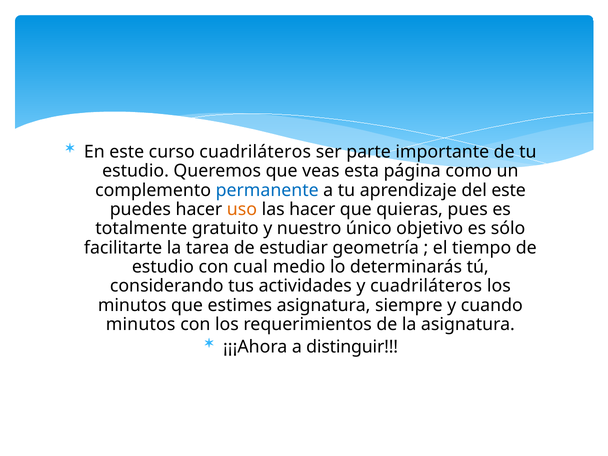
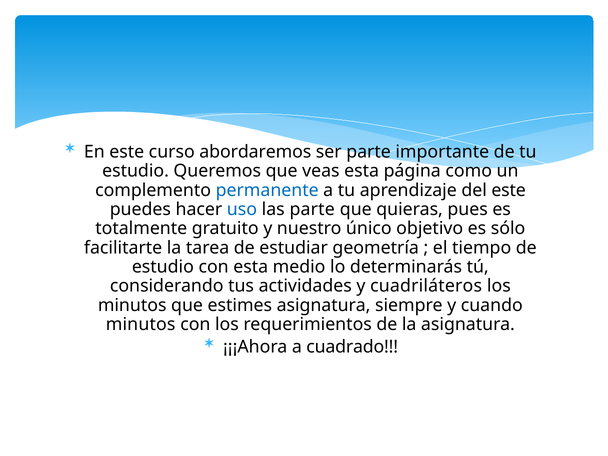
curso cuadriláteros: cuadriláteros -> abordaremos
uso colour: orange -> blue
las hacer: hacer -> parte
con cual: cual -> esta
distinguir: distinguir -> cuadrado
